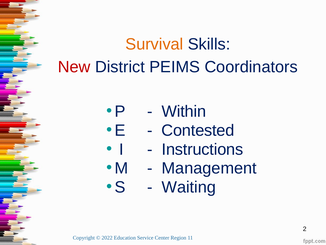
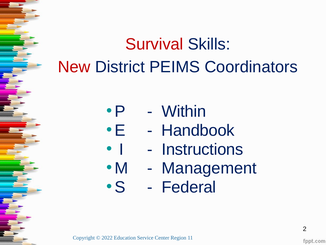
Survival colour: orange -> red
Contested: Contested -> Handbook
Waiting: Waiting -> Federal
